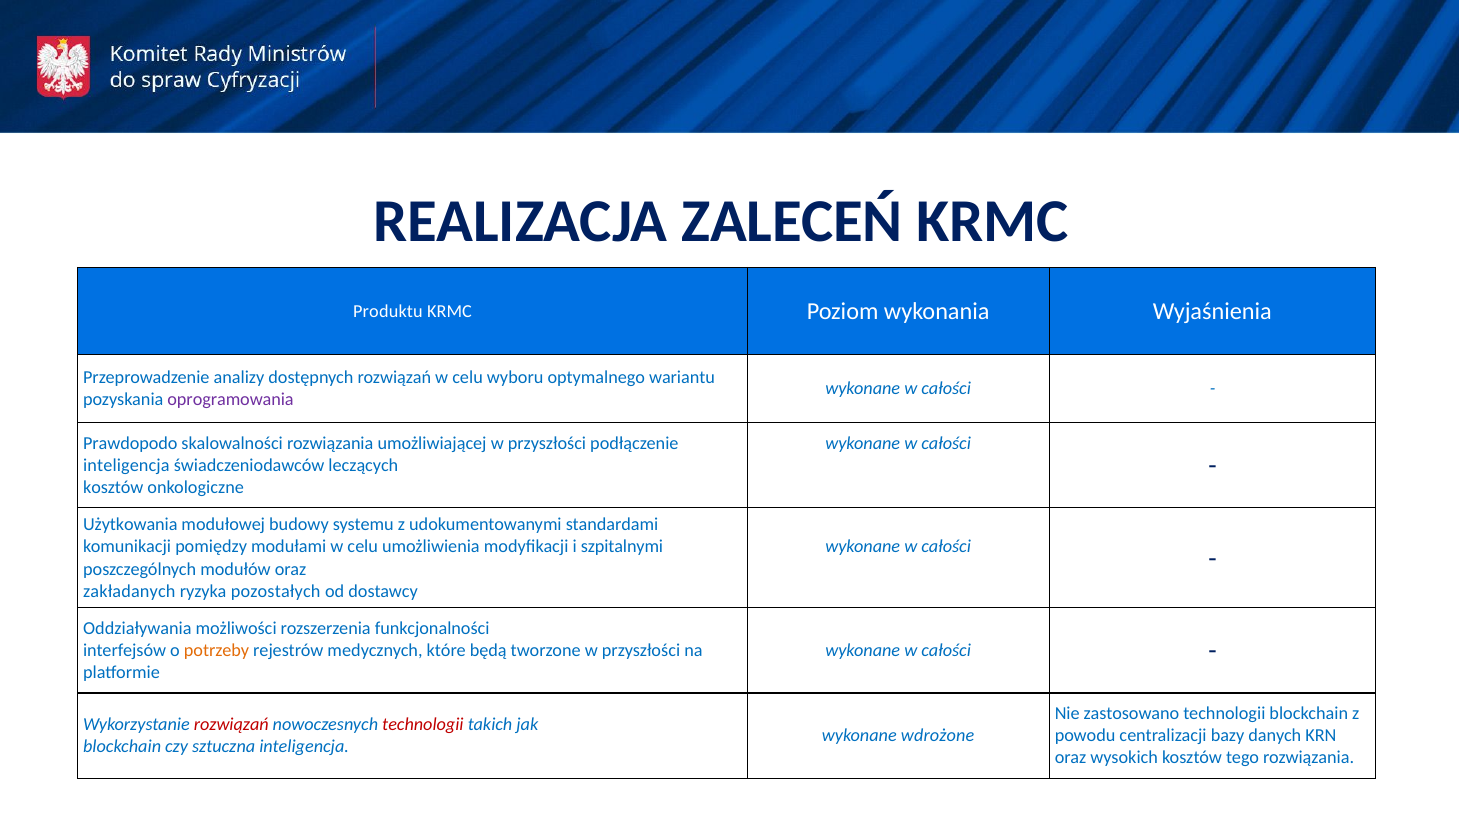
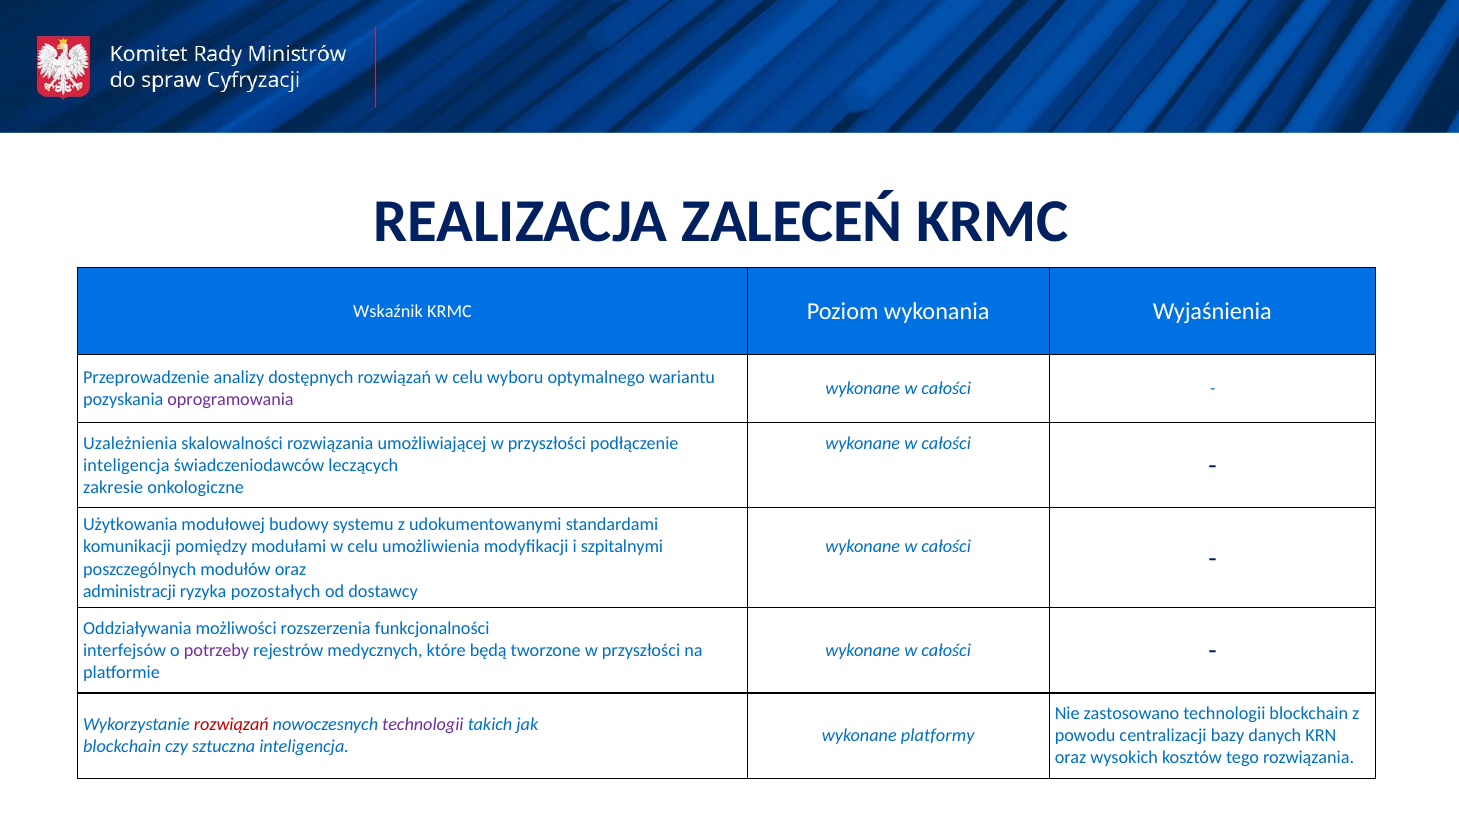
Produktu: Produktu -> Wskaźnik
Prawdopodo: Prawdopodo -> Uzależnienia
kosztów at (113, 487): kosztów -> zakresie
zakładanych: zakładanych -> administracji
potrzeby colour: orange -> purple
technologii at (423, 724) colour: red -> purple
wdrożone: wdrożone -> platformy
